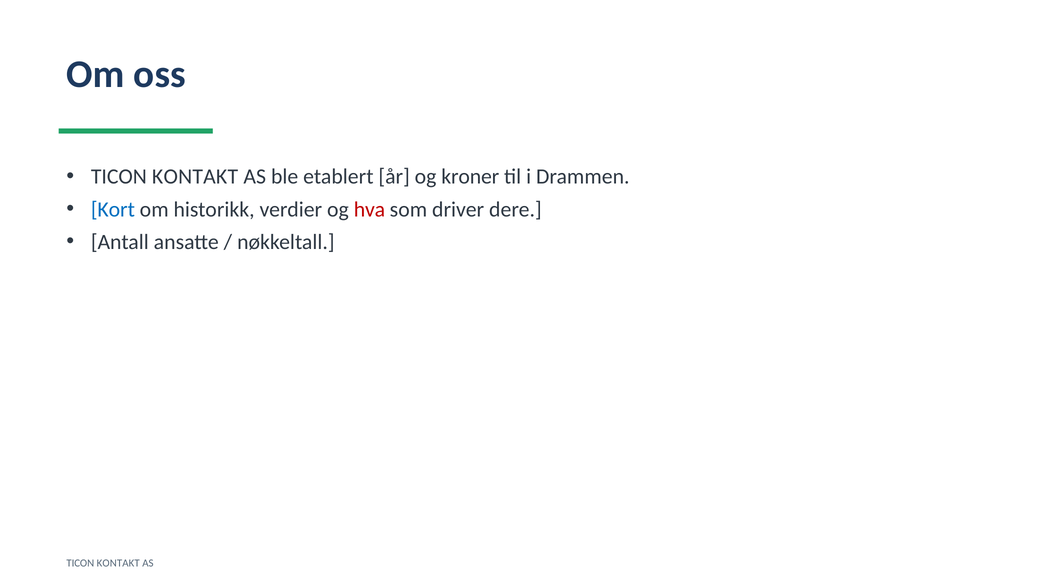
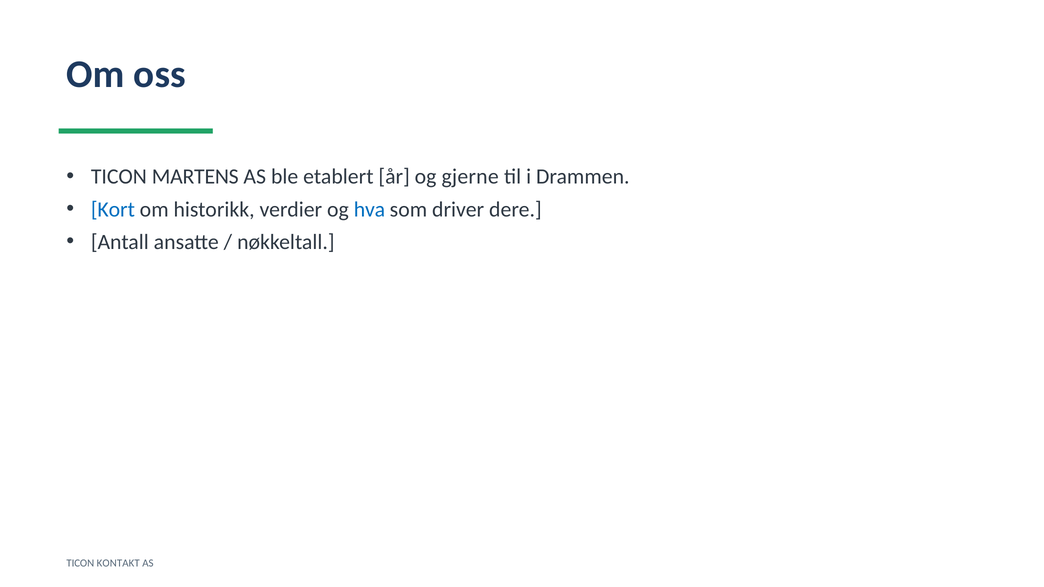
KONTAKT at (195, 177): KONTAKT -> MARTENS
kroner: kroner -> gjerne
hva colour: red -> blue
